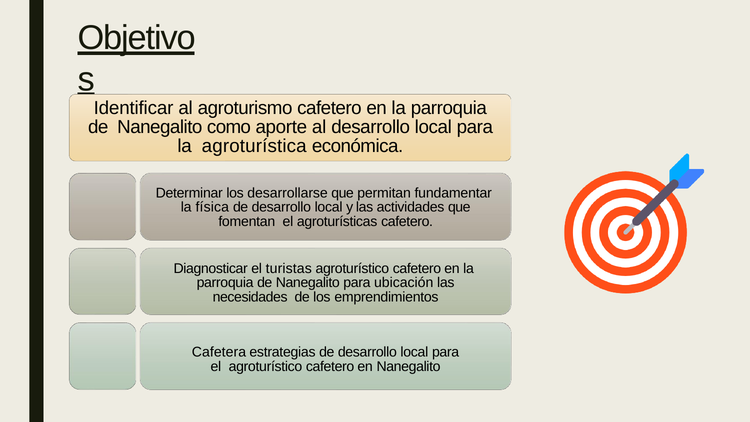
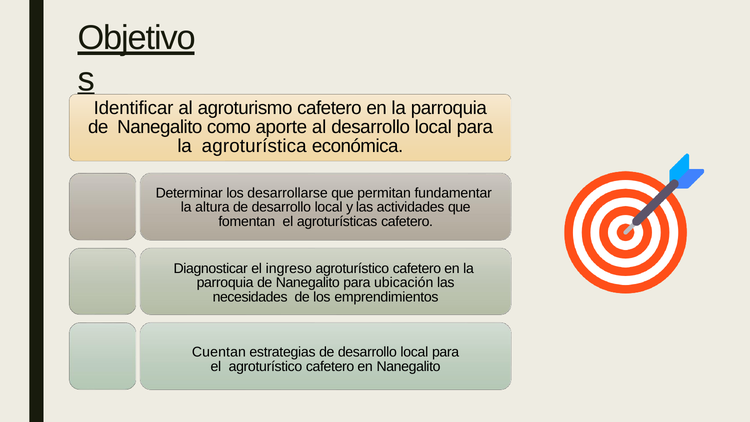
física: física -> altura
turistas: turistas -> ingreso
Cafetera: Cafetera -> Cuentan
